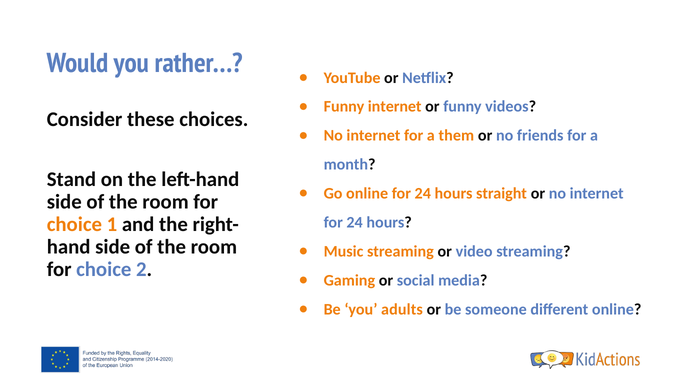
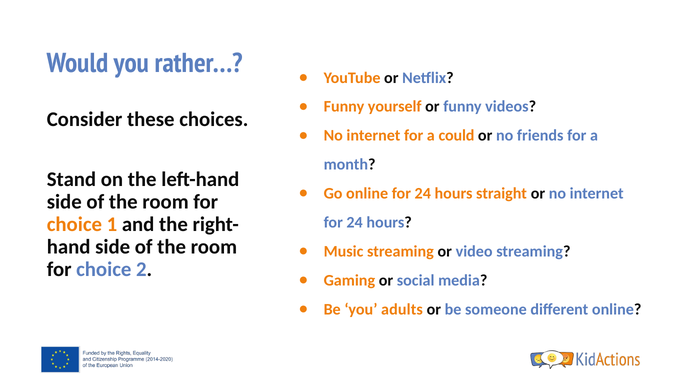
Funny internet: internet -> yourself
them: them -> could
